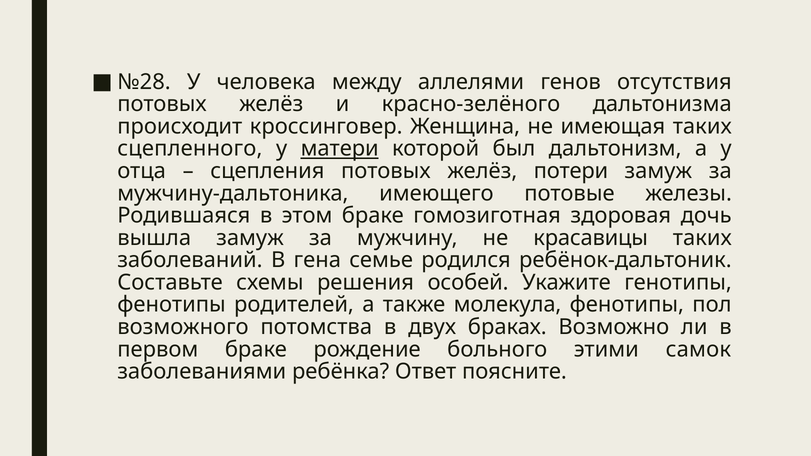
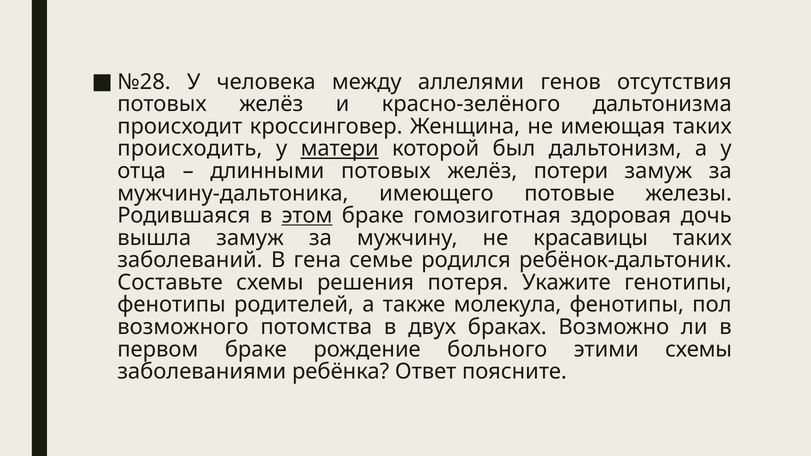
сцепленного: сцепленного -> происходить
сцепления: сцепления -> длинными
этом underline: none -> present
особей: особей -> потеря
этими самок: самок -> схемы
